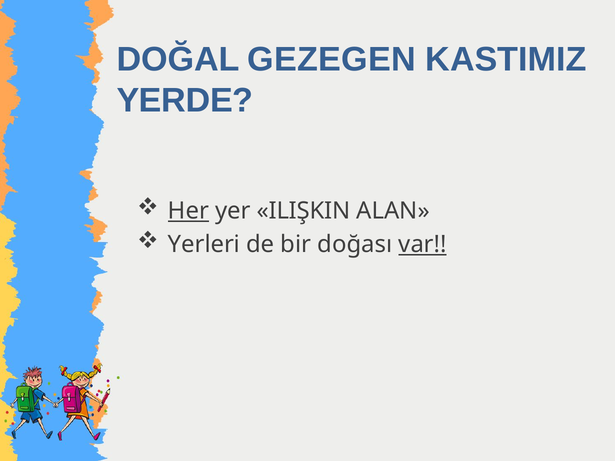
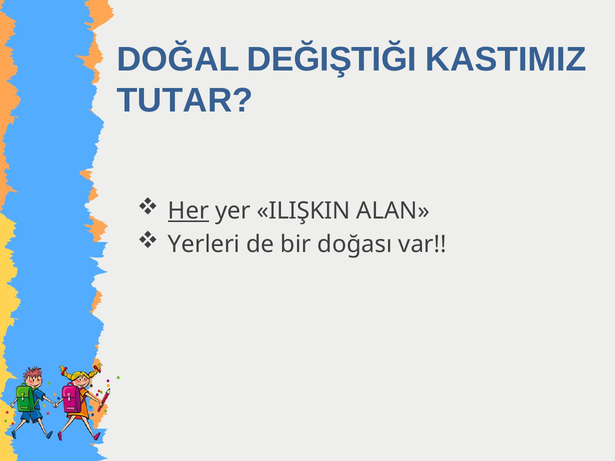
GEZEGEN: GEZEGEN -> DEĞIŞTIĞI
YERDE: YERDE -> TUTAR
var underline: present -> none
